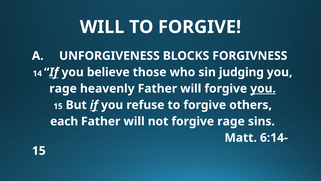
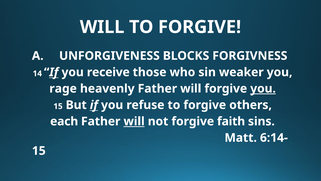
believe: believe -> receive
judging: judging -> weaker
will at (134, 121) underline: none -> present
forgive rage: rage -> faith
